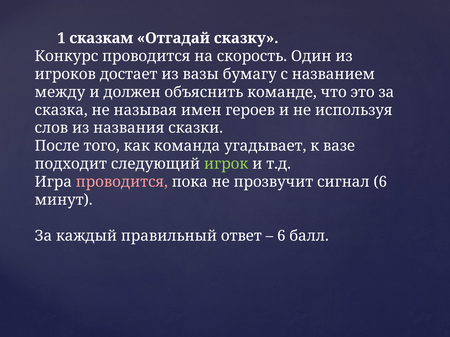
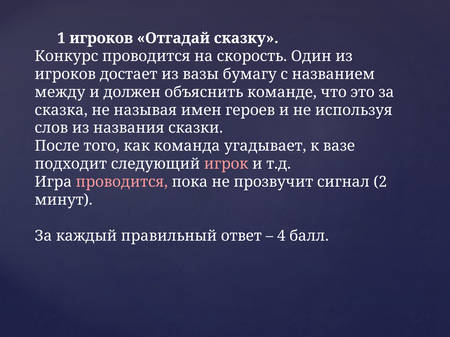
1 сказкам: сказкам -> игроков
игрок colour: light green -> pink
сигнал 6: 6 -> 2
6 at (281, 236): 6 -> 4
